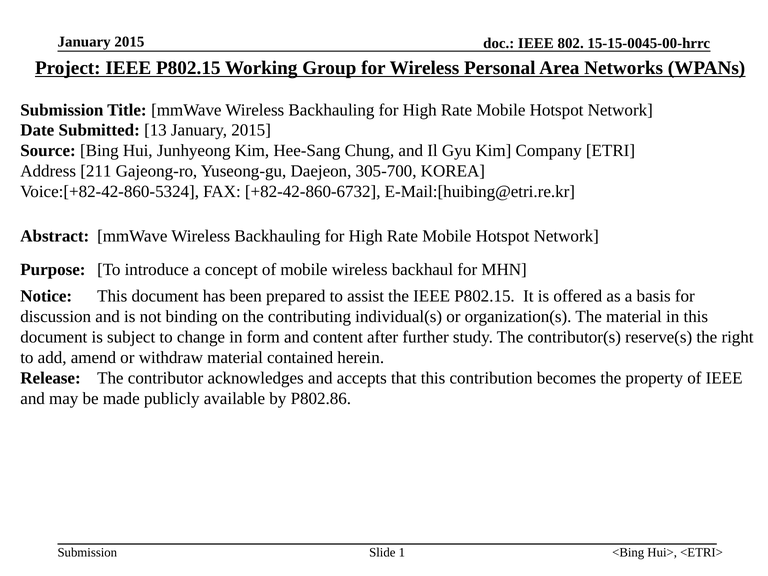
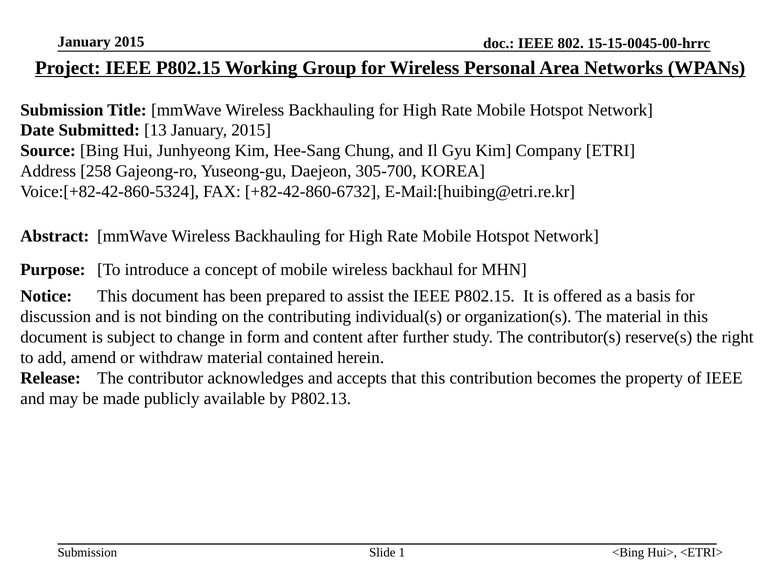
211: 211 -> 258
P802.86: P802.86 -> P802.13
